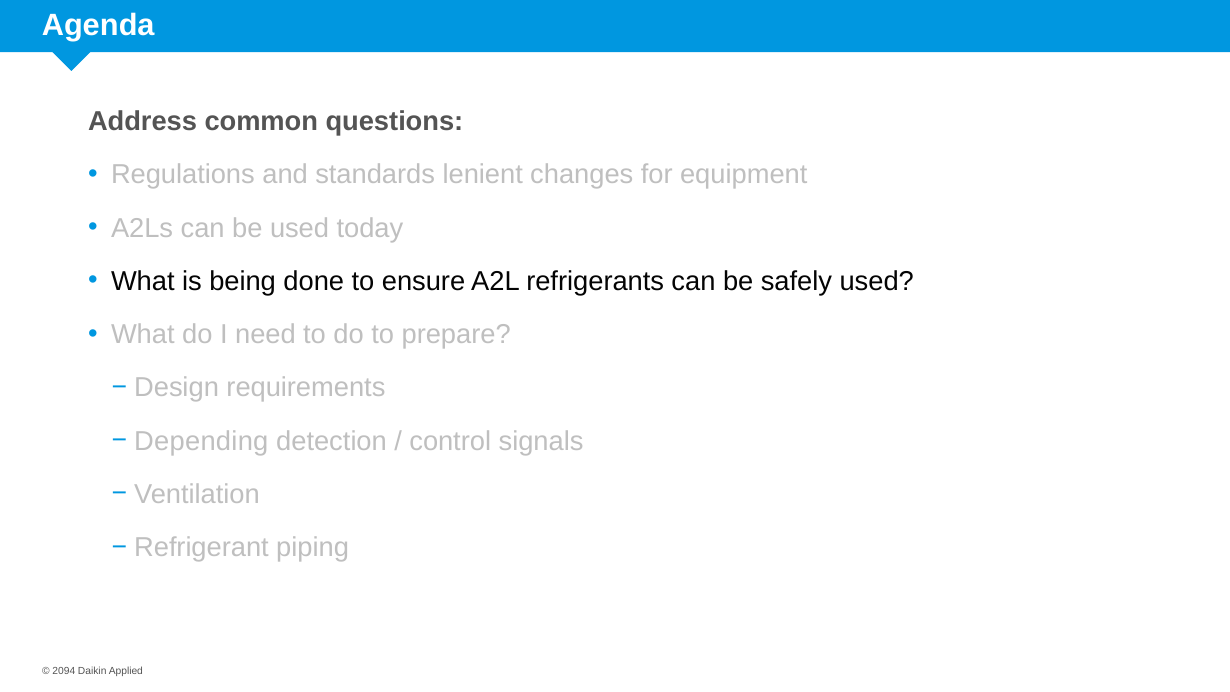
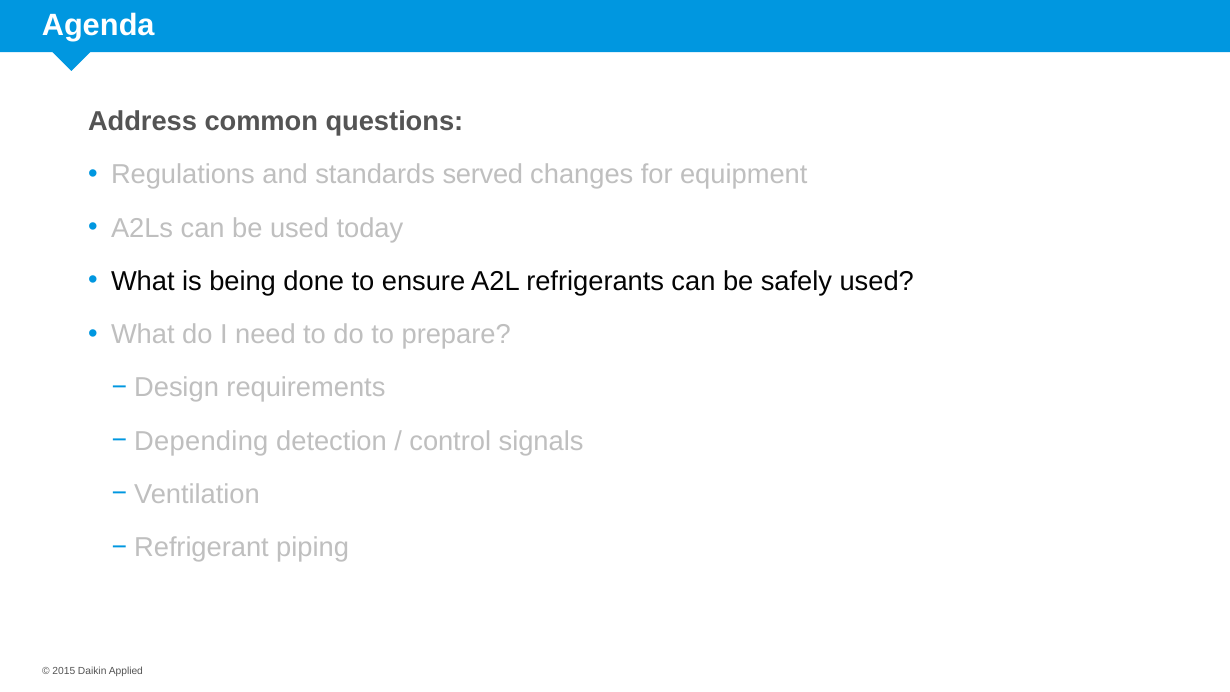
lenient: lenient -> served
2094: 2094 -> 2015
